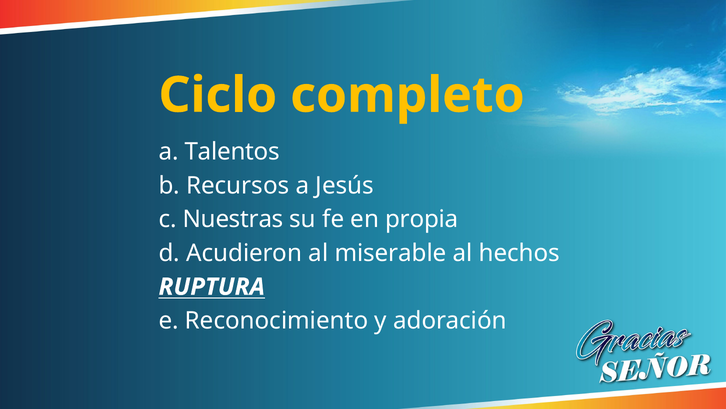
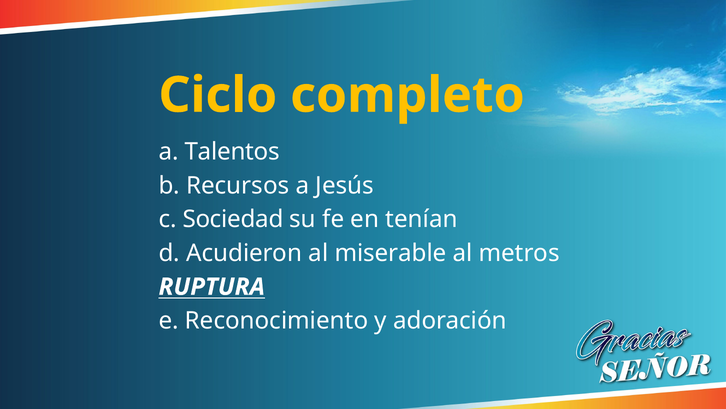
Nuestras: Nuestras -> Sociedad
propia: propia -> tenían
hechos: hechos -> metros
